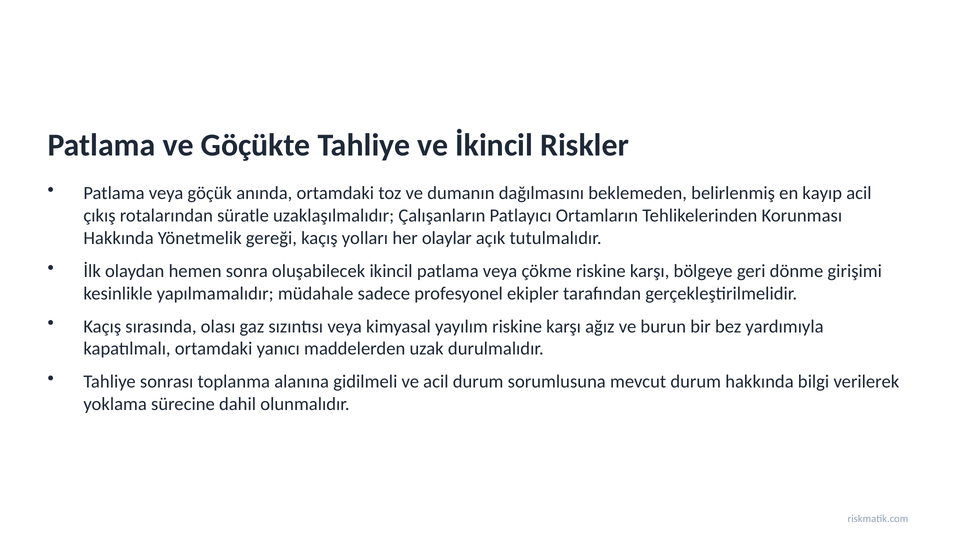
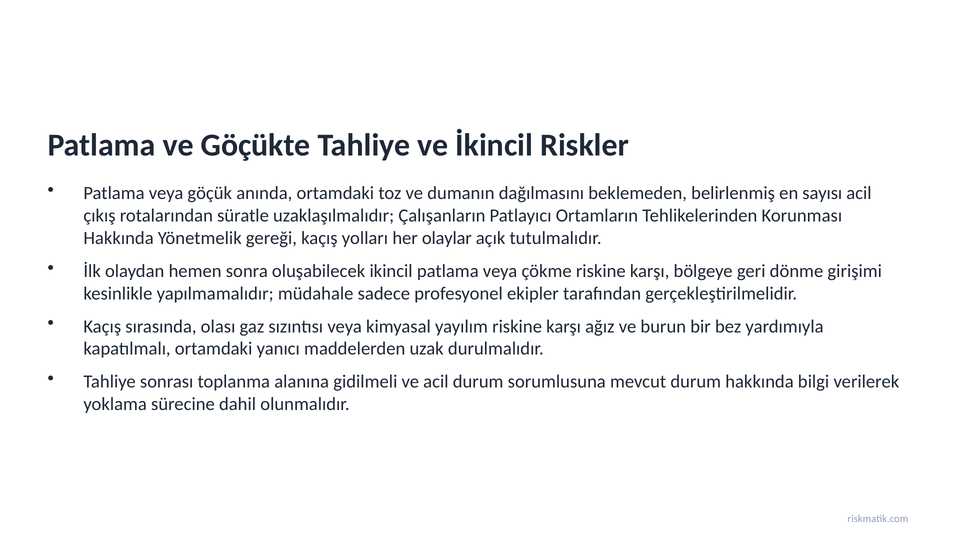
kayıp: kayıp -> sayısı
